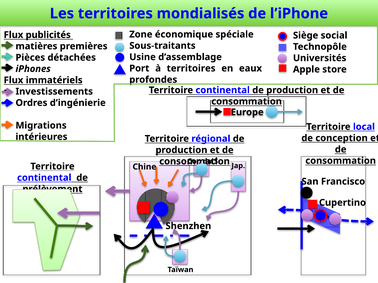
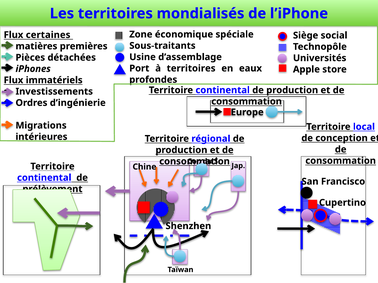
publicités: publicités -> certaines
